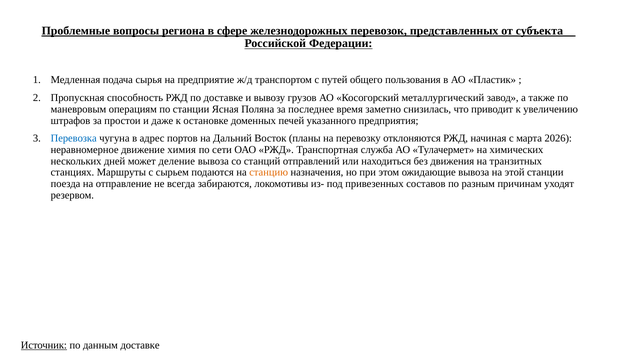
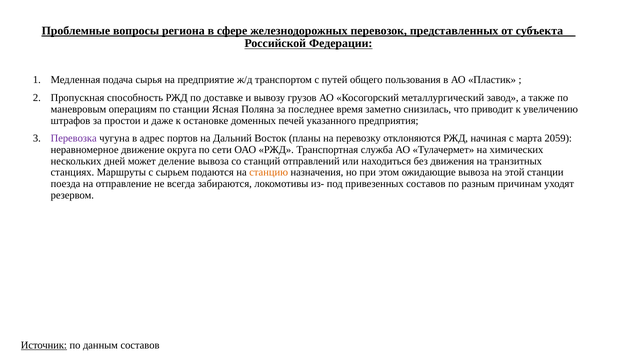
Перевозка colour: blue -> purple
2026: 2026 -> 2059
химия: химия -> округа
данным доставке: доставке -> составов
